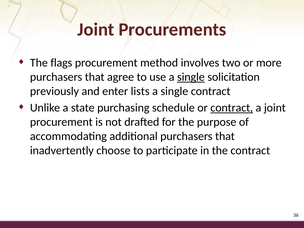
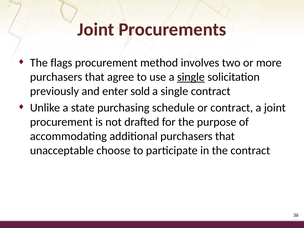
lists: lists -> sold
contract at (232, 108) underline: present -> none
inadvertently: inadvertently -> unacceptable
